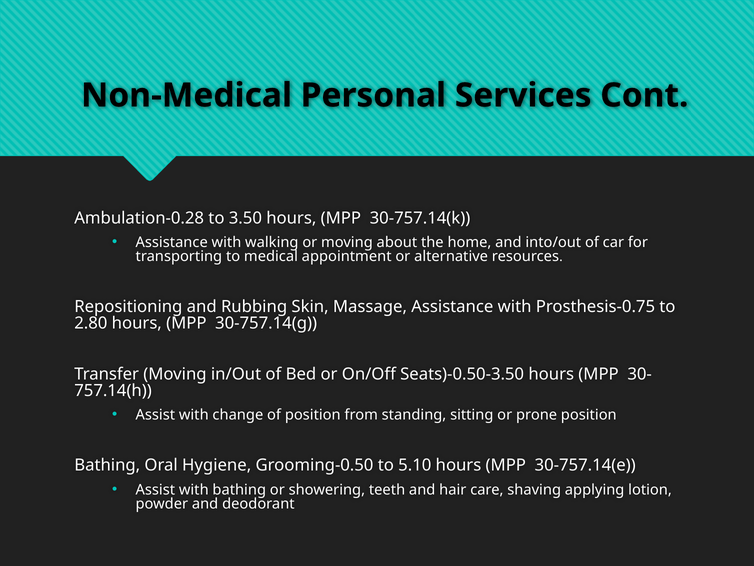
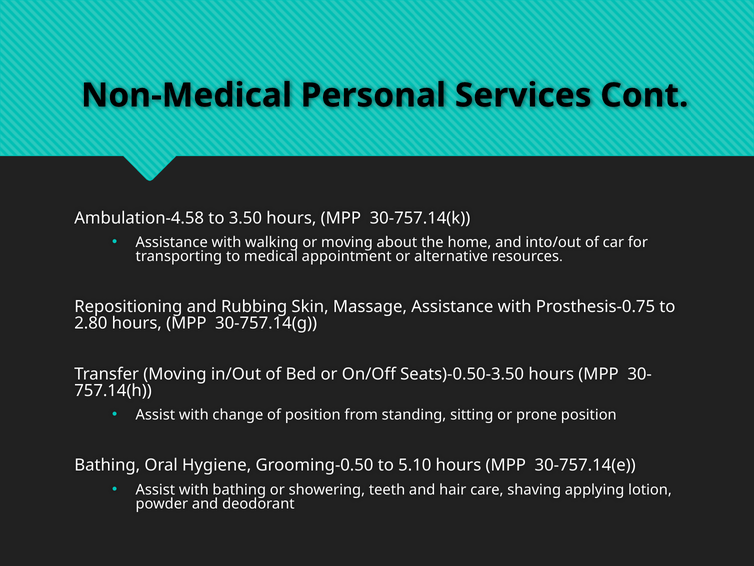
Ambulation-0.28: Ambulation-0.28 -> Ambulation-4.58
